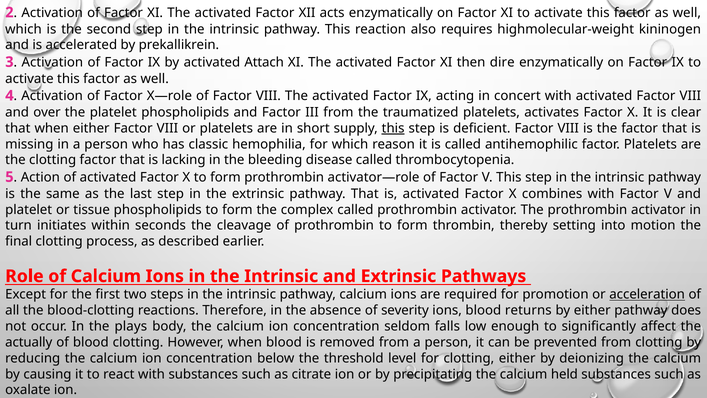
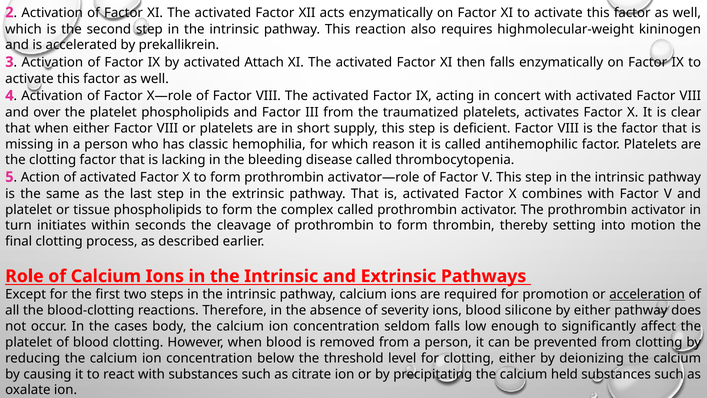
then dire: dire -> falls
this at (393, 128) underline: present -> none
returns: returns -> silicone
plays: plays -> cases
actually at (29, 342): actually -> platelet
